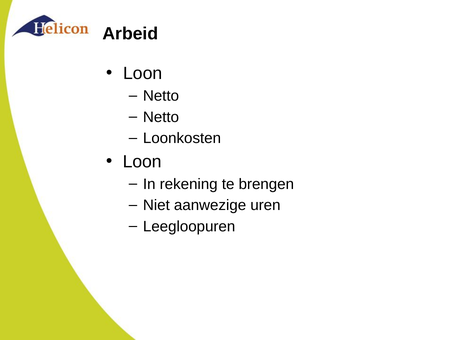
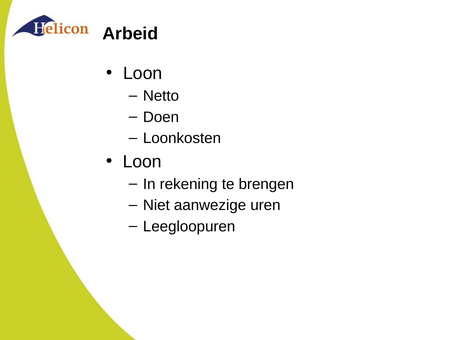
Netto at (161, 117): Netto -> Doen
